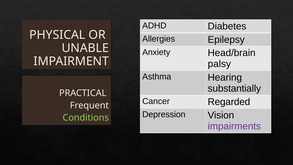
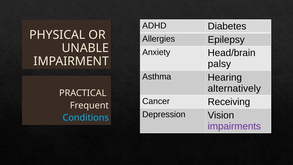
substantially: substantially -> alternatively
Regarded: Regarded -> Receiving
Conditions colour: light green -> light blue
